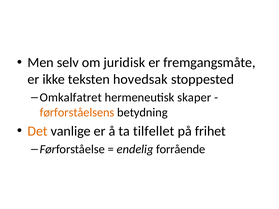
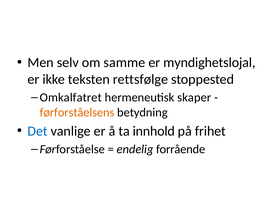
juridisk: juridisk -> samme
fremgangsmåte: fremgangsmåte -> myndighetslojal
hovedsak: hovedsak -> rettsfølge
Det colour: orange -> blue
tilfellet: tilfellet -> innhold
